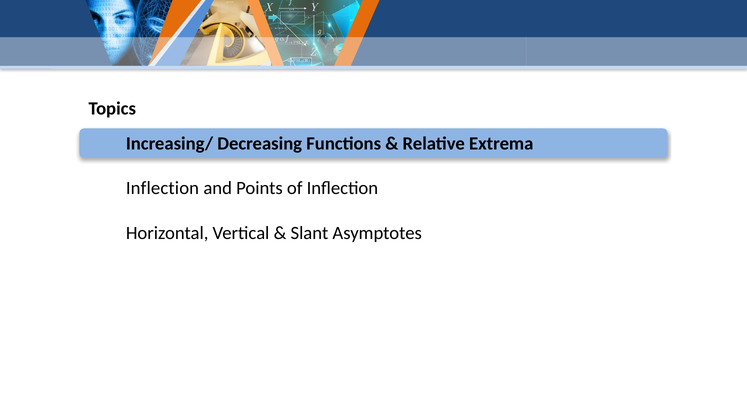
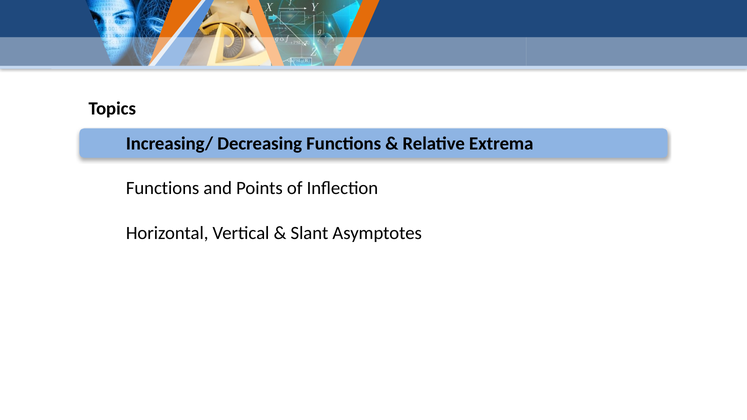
Inflection at (162, 188): Inflection -> Functions
